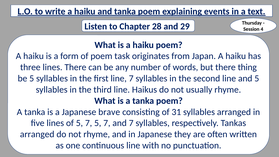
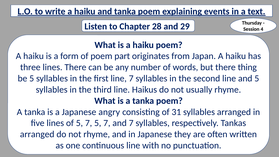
task: task -> part
brave: brave -> angry
